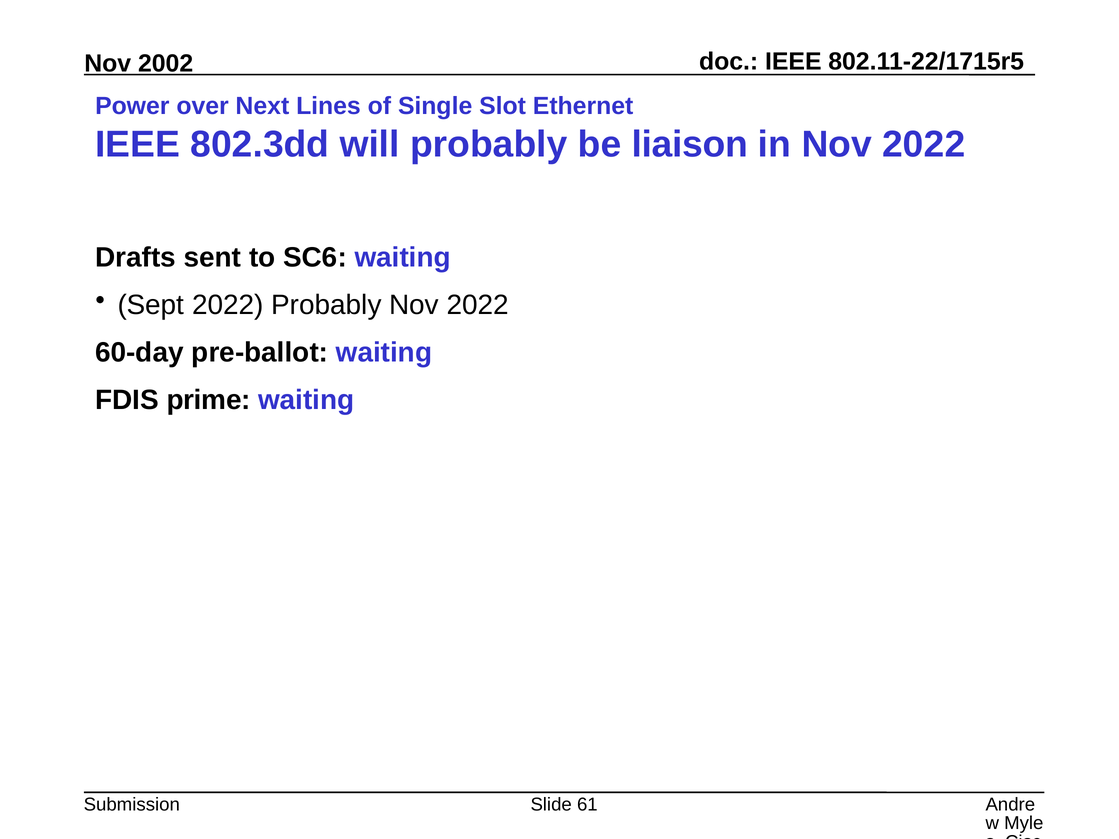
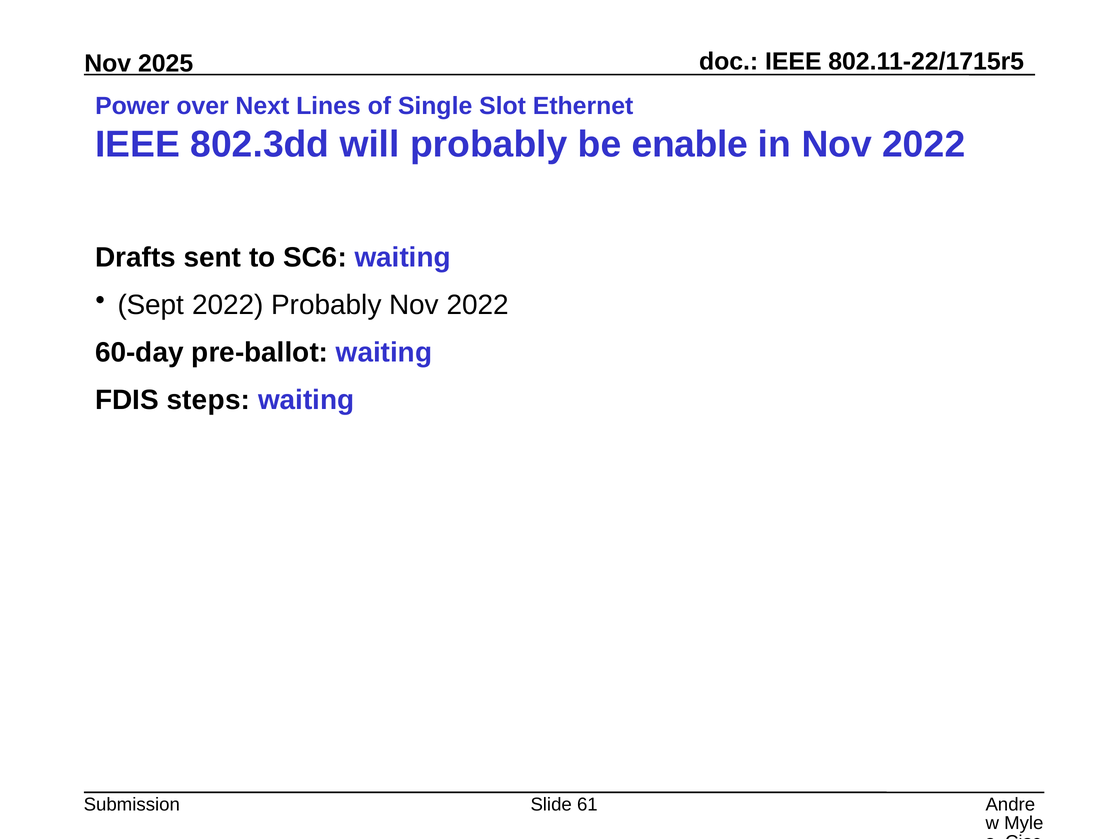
2002: 2002 -> 2025
liaison: liaison -> enable
prime: prime -> steps
